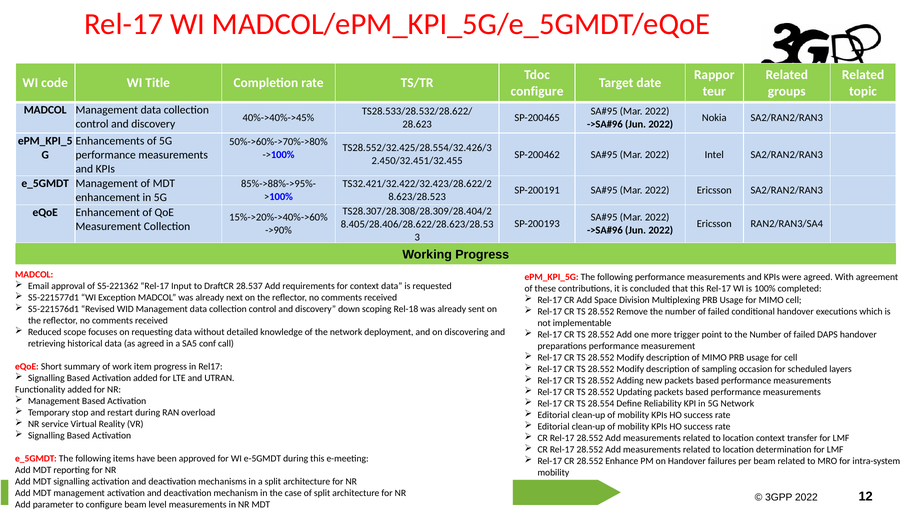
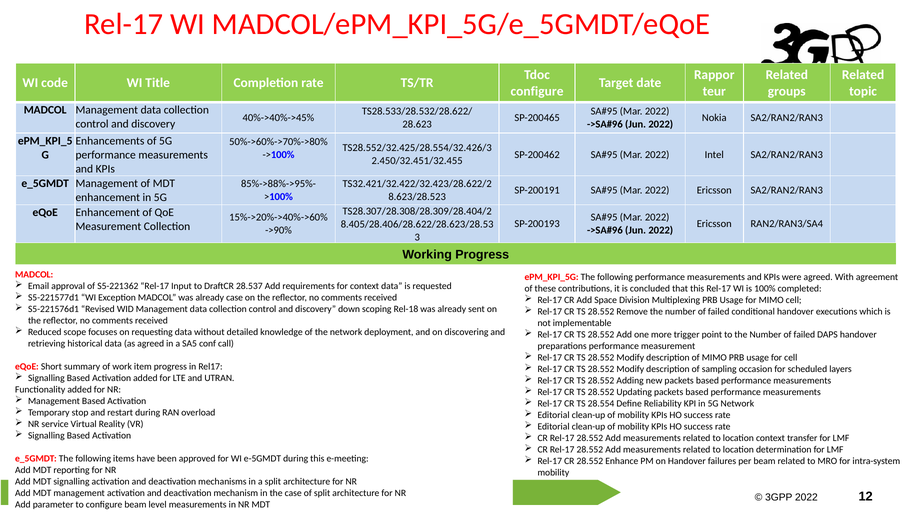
already next: next -> case
